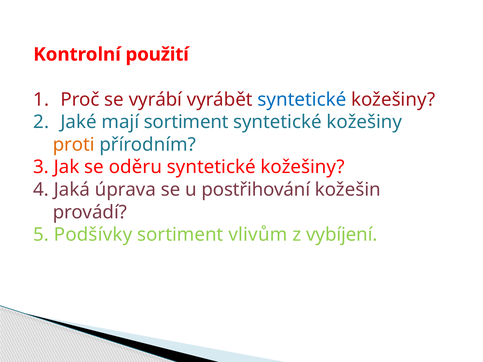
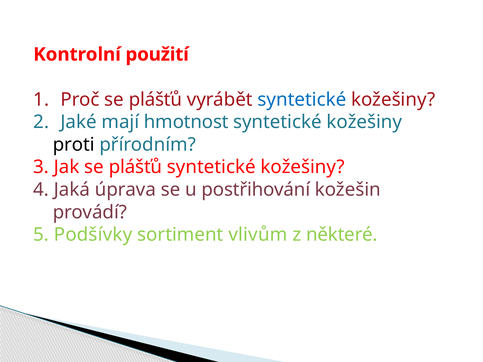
Proč se vyrábí: vyrábí -> plášťů
mají sortiment: sortiment -> hmotnost
proti colour: orange -> black
Jak se oděru: oděru -> plášťů
vybíjení: vybíjení -> některé
